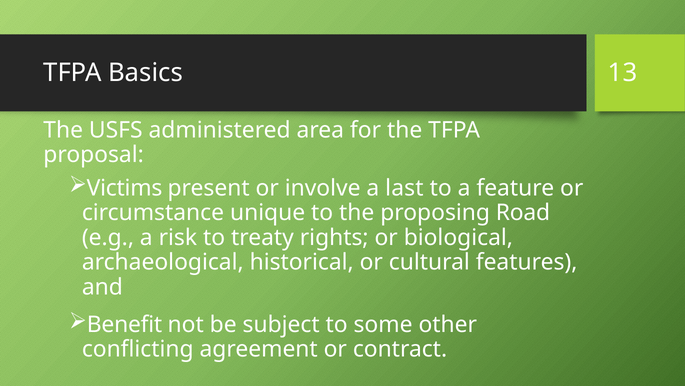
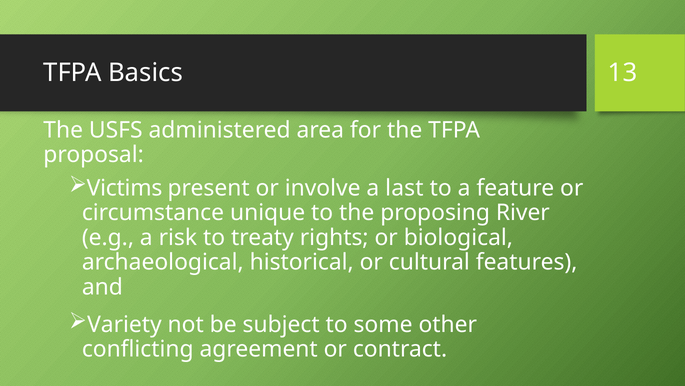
Road: Road -> River
Benefit: Benefit -> Variety
